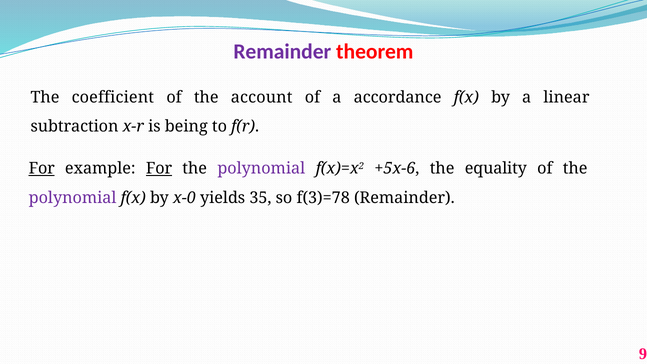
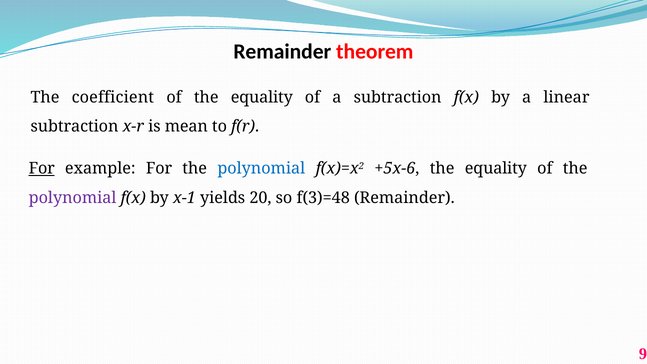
Remainder at (282, 51) colour: purple -> black
of the account: account -> equality
a accordance: accordance -> subtraction
being: being -> mean
For at (159, 169) underline: present -> none
polynomial at (261, 169) colour: purple -> blue
x-0: x-0 -> x-1
35: 35 -> 20
f(3)=78: f(3)=78 -> f(3)=48
